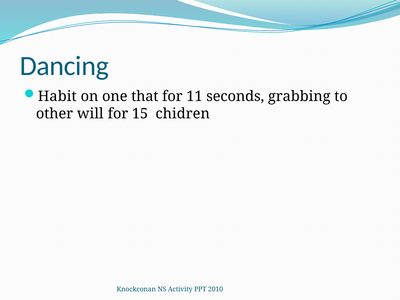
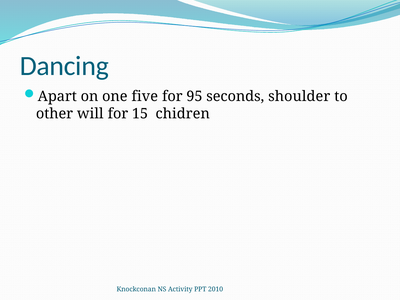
Habit: Habit -> Apart
that: that -> five
11: 11 -> 95
grabbing: grabbing -> shoulder
